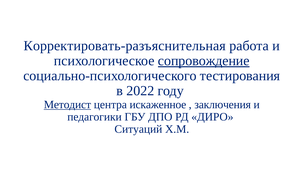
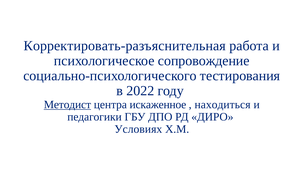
сопровождение underline: present -> none
заключения: заключения -> находиться
Ситуаций: Ситуаций -> Условиях
